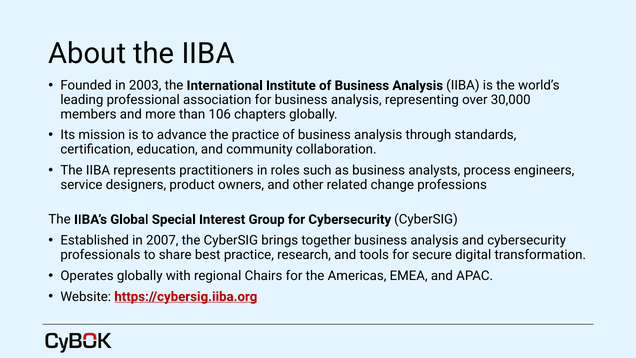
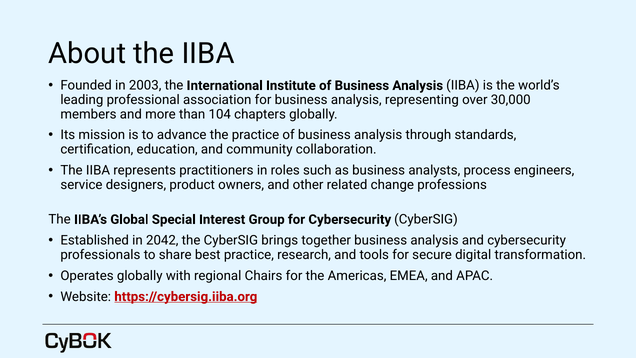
106: 106 -> 104
2007: 2007 -> 2042
